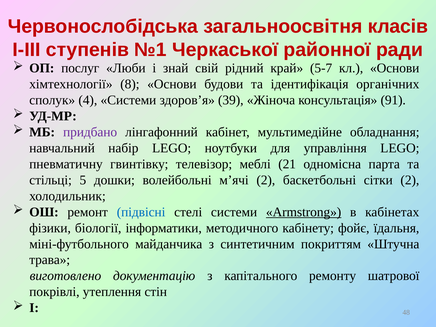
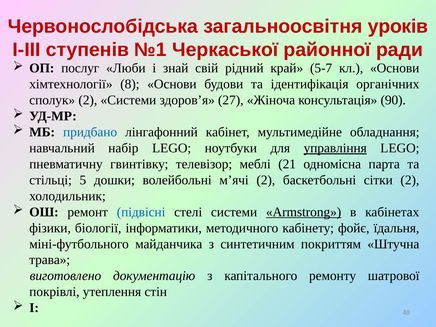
класів: класів -> уроків
сполук 4: 4 -> 2
39: 39 -> 27
91: 91 -> 90
придбано colour: purple -> blue
управління underline: none -> present
